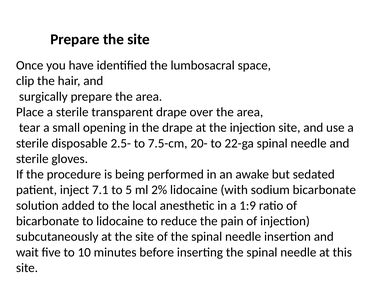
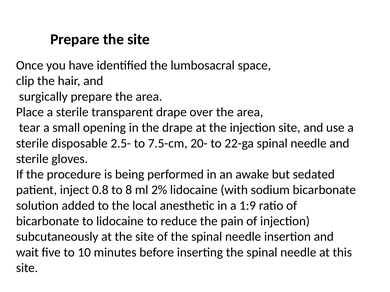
7.1: 7.1 -> 0.8
5: 5 -> 8
